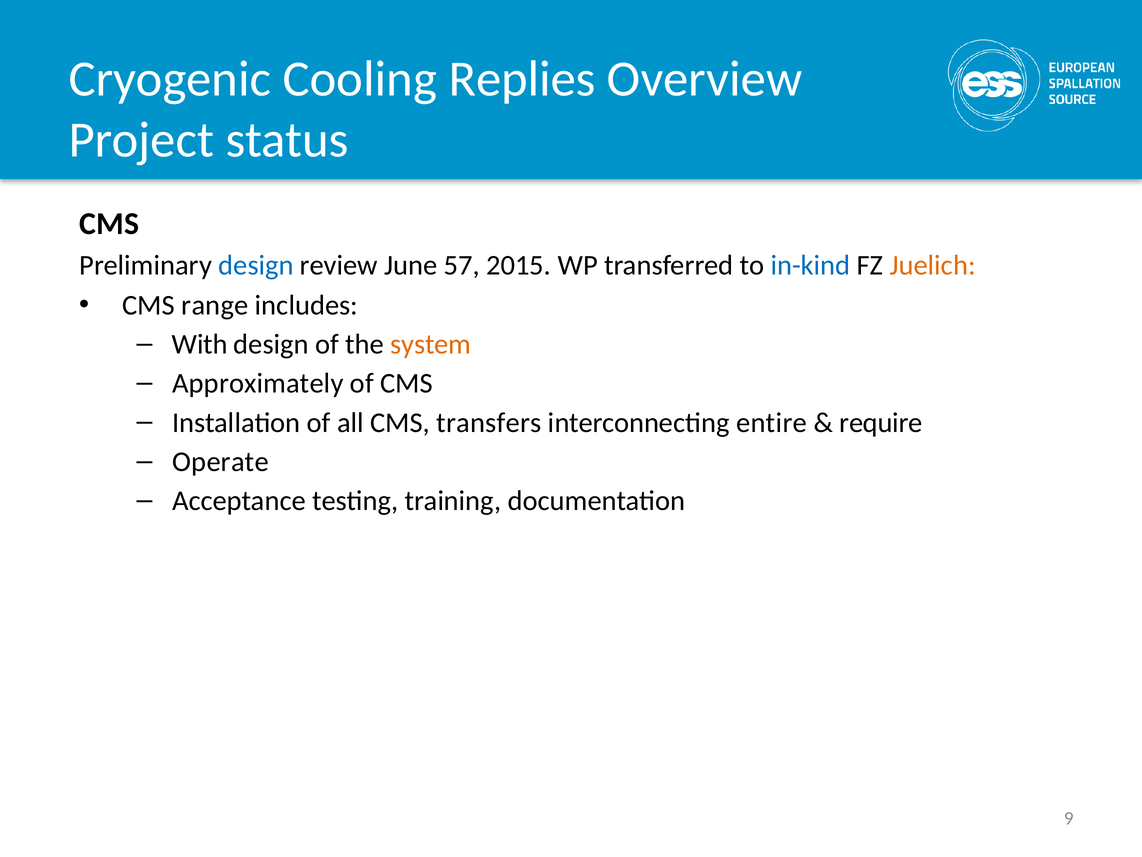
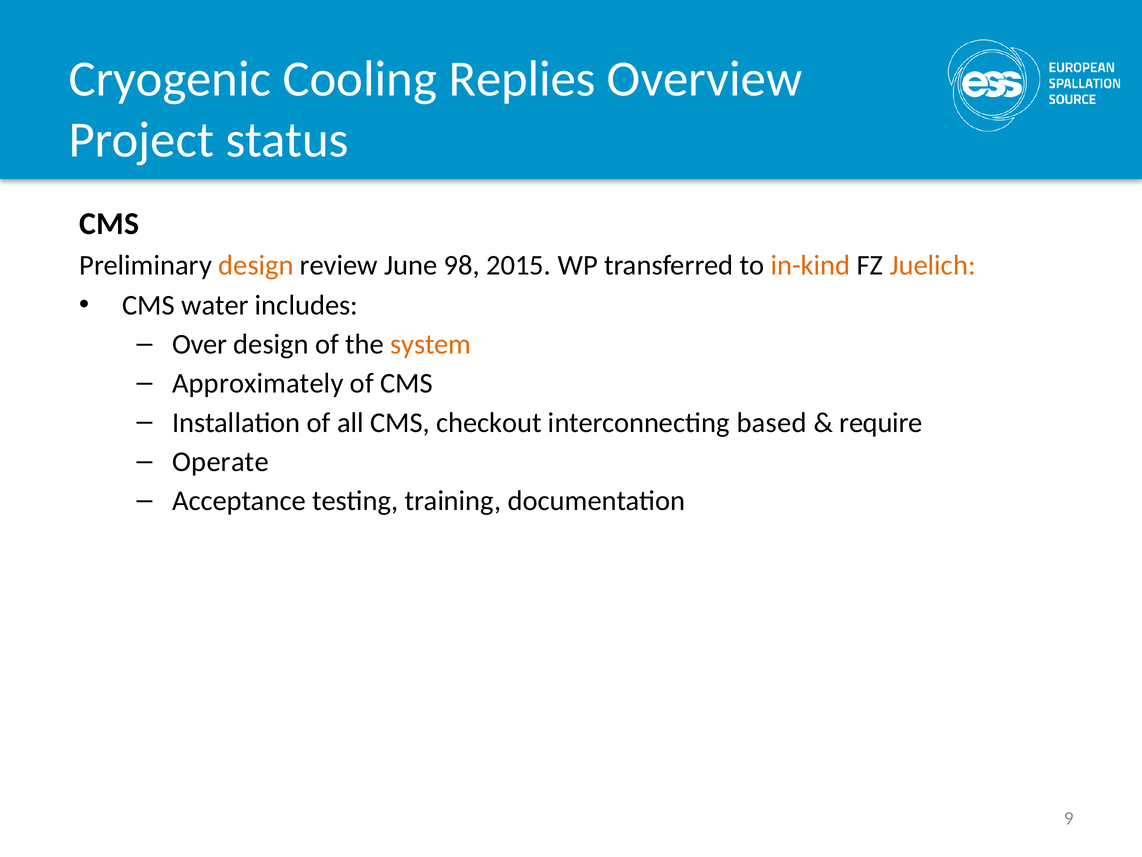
design at (256, 265) colour: blue -> orange
57: 57 -> 98
in-kind colour: blue -> orange
range: range -> water
With: With -> Over
transfers: transfers -> checkout
entire: entire -> based
